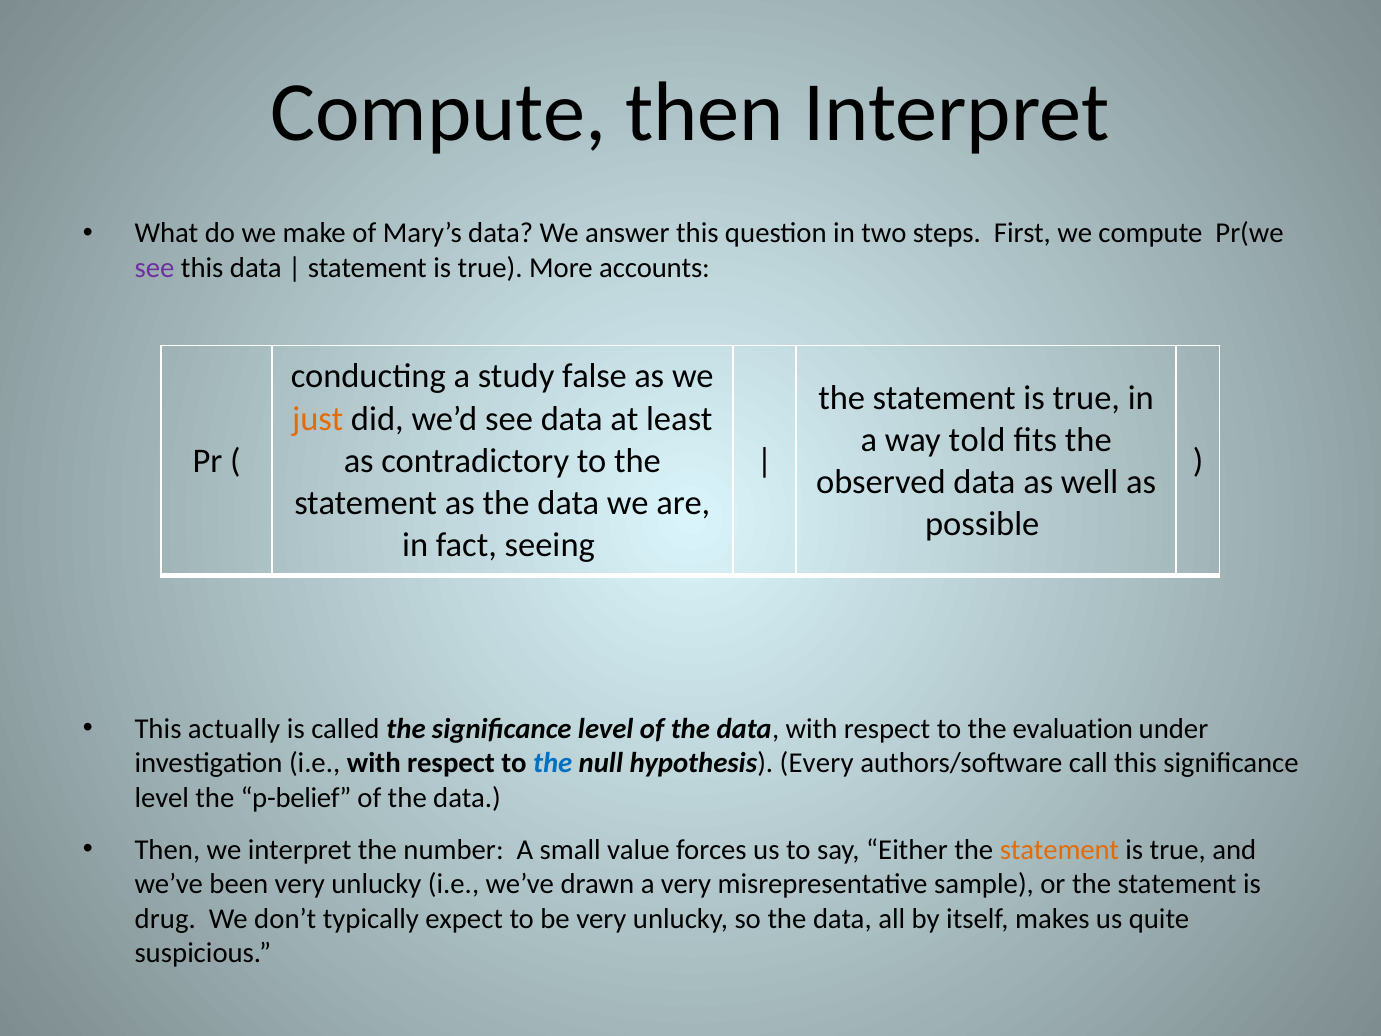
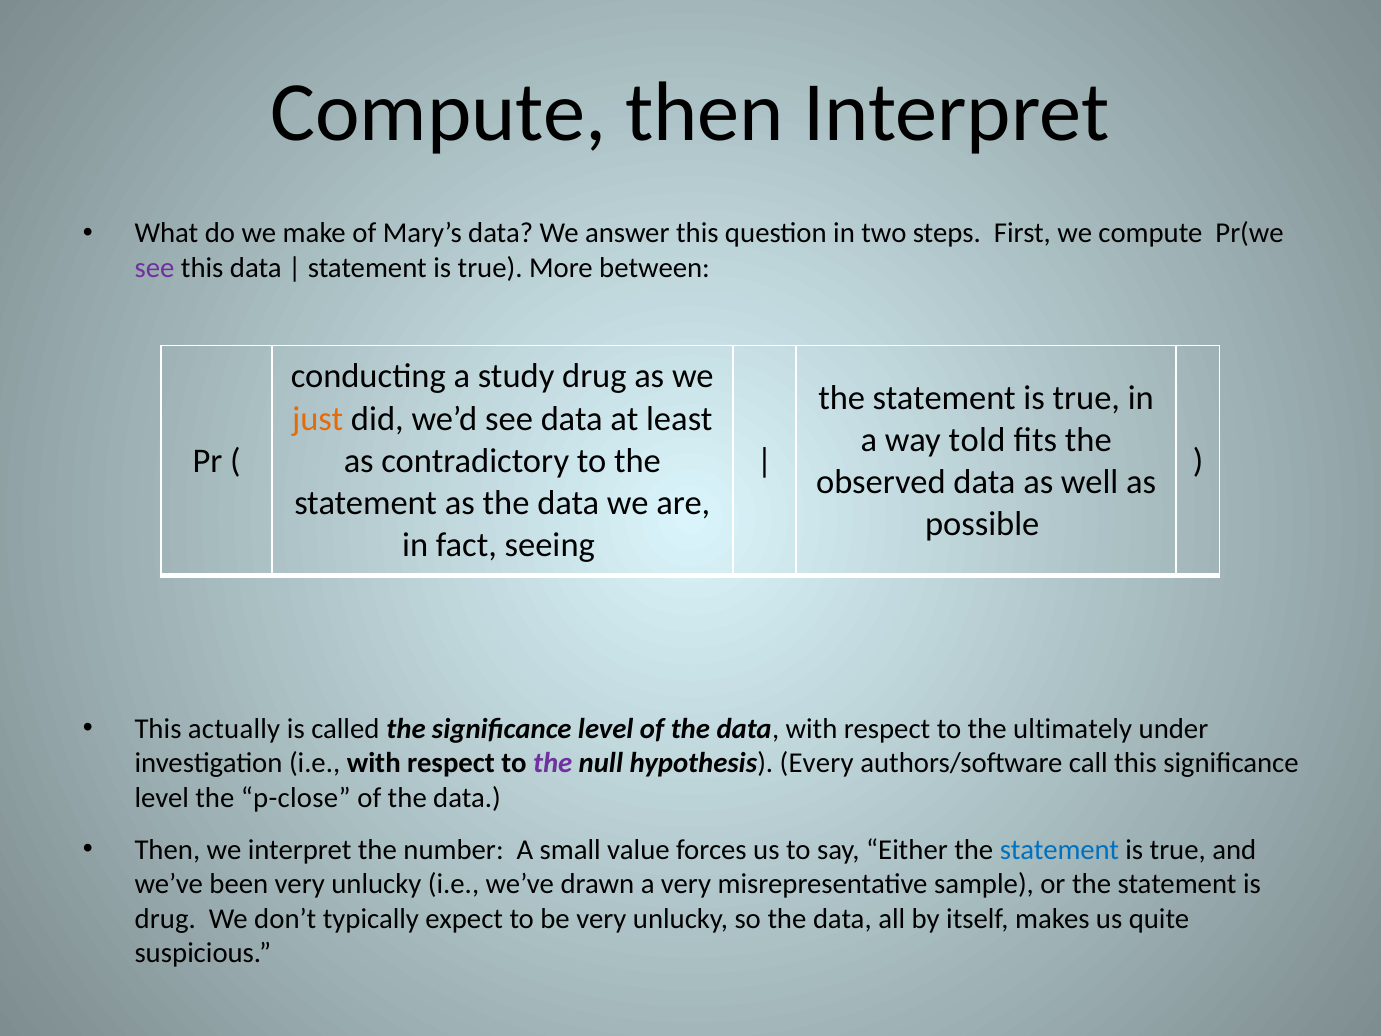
accounts: accounts -> between
study false: false -> drug
evaluation: evaluation -> ultimately
the at (553, 763) colour: blue -> purple
p-belief: p-belief -> p-close
statement at (1059, 849) colour: orange -> blue
